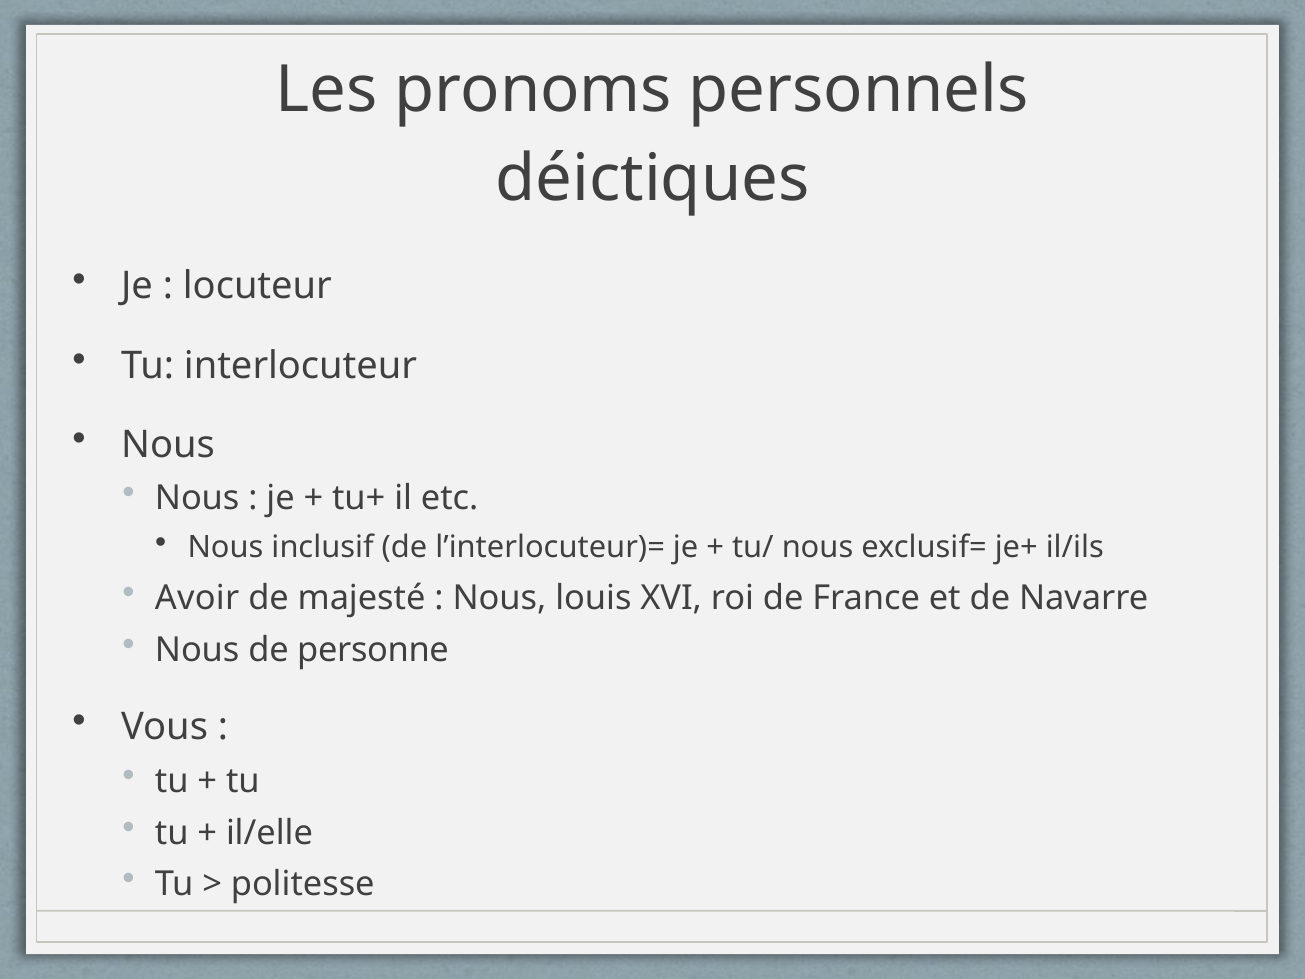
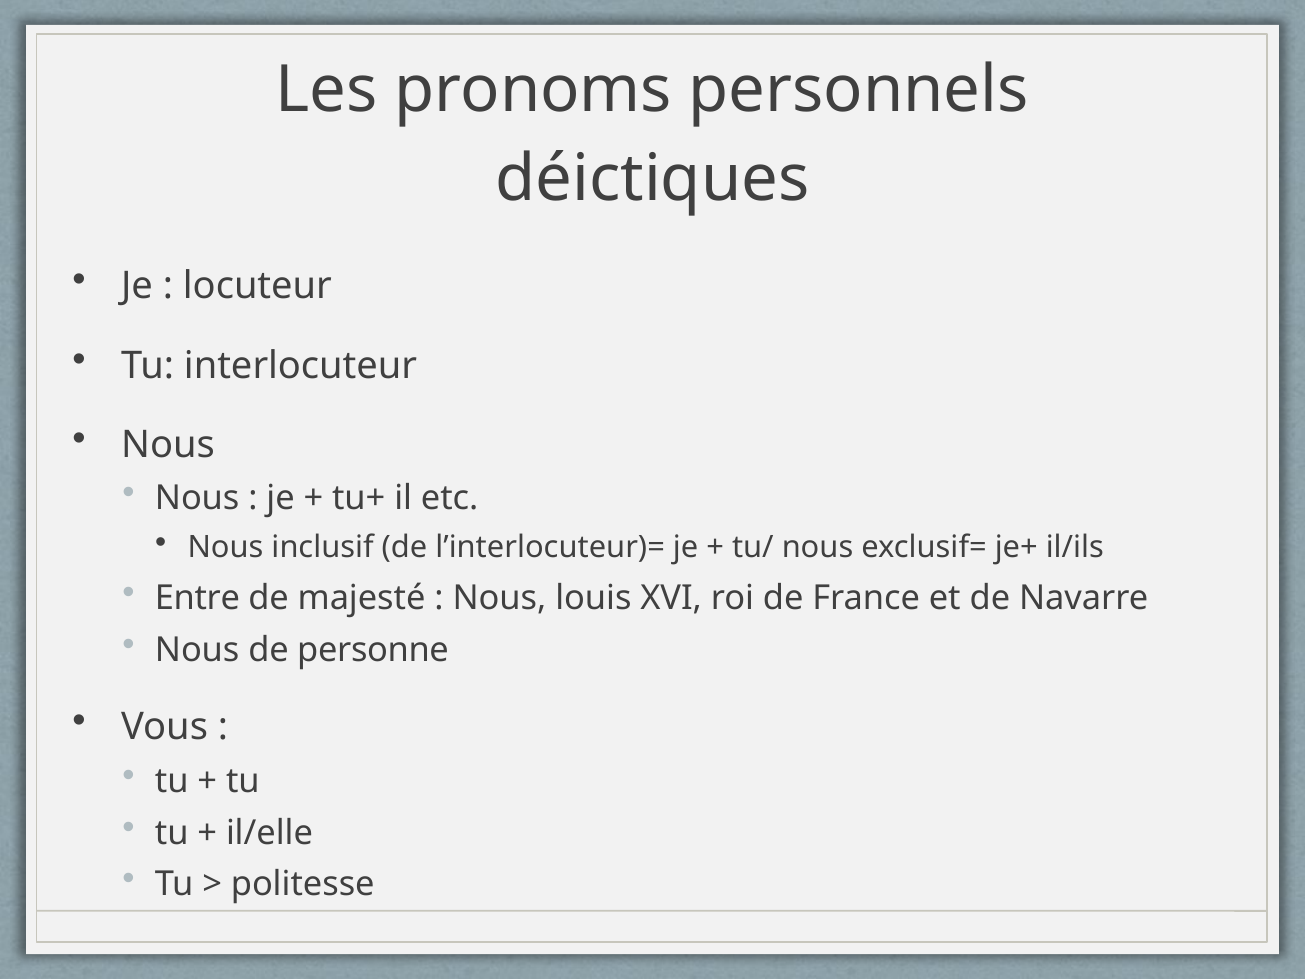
Avoir: Avoir -> Entre
